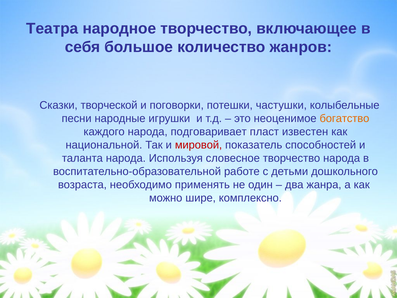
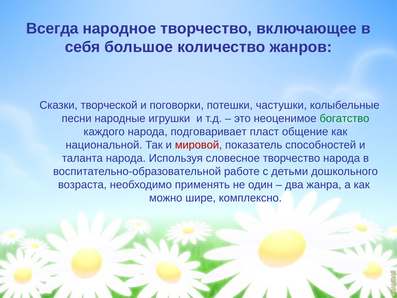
Театра: Театра -> Всегда
богатство colour: orange -> green
известен: известен -> общение
